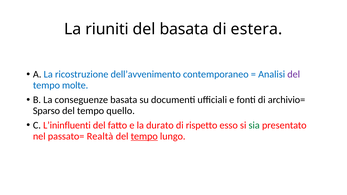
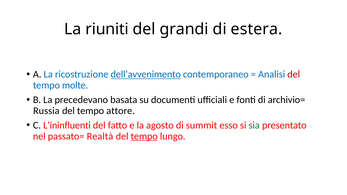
del basata: basata -> grandi
dell’avvenimento underline: none -> present
del at (294, 74) colour: purple -> red
conseguenze: conseguenze -> precedevano
Sparso: Sparso -> Russia
quello: quello -> attore
durato: durato -> agosto
rispetto: rispetto -> summit
